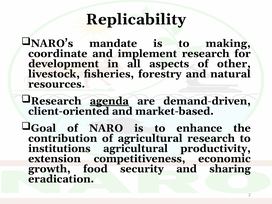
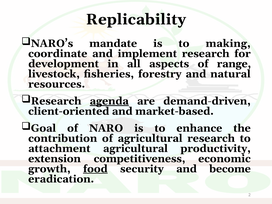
other: other -> range
institutions: institutions -> attachment
food underline: none -> present
sharing: sharing -> become
